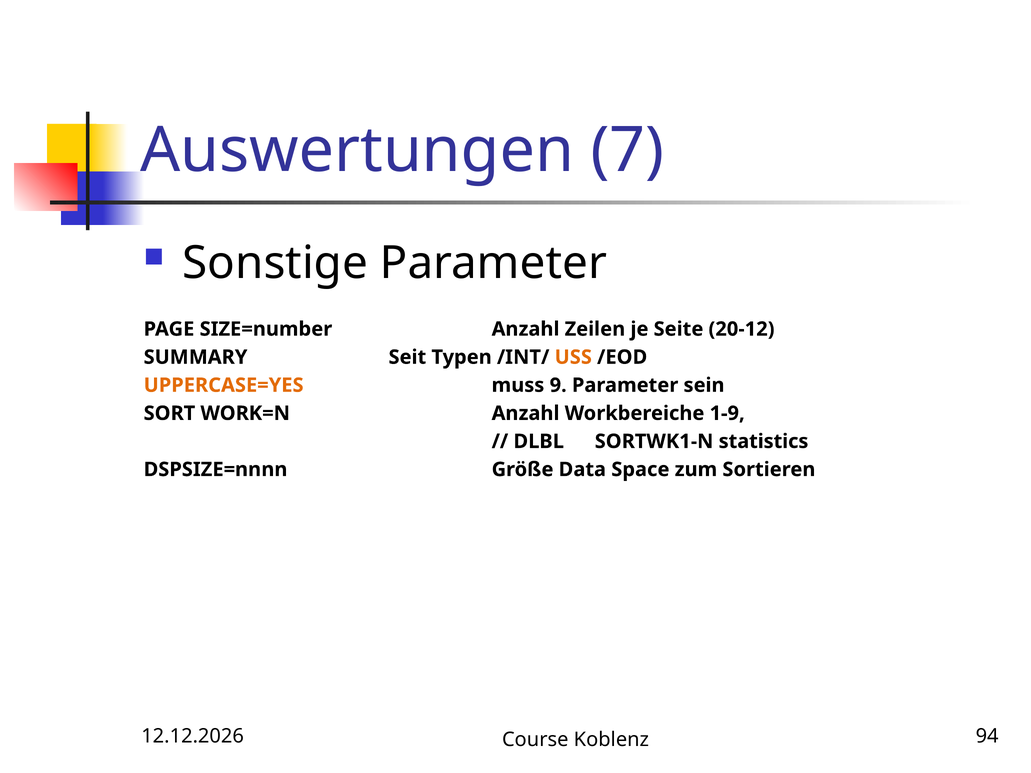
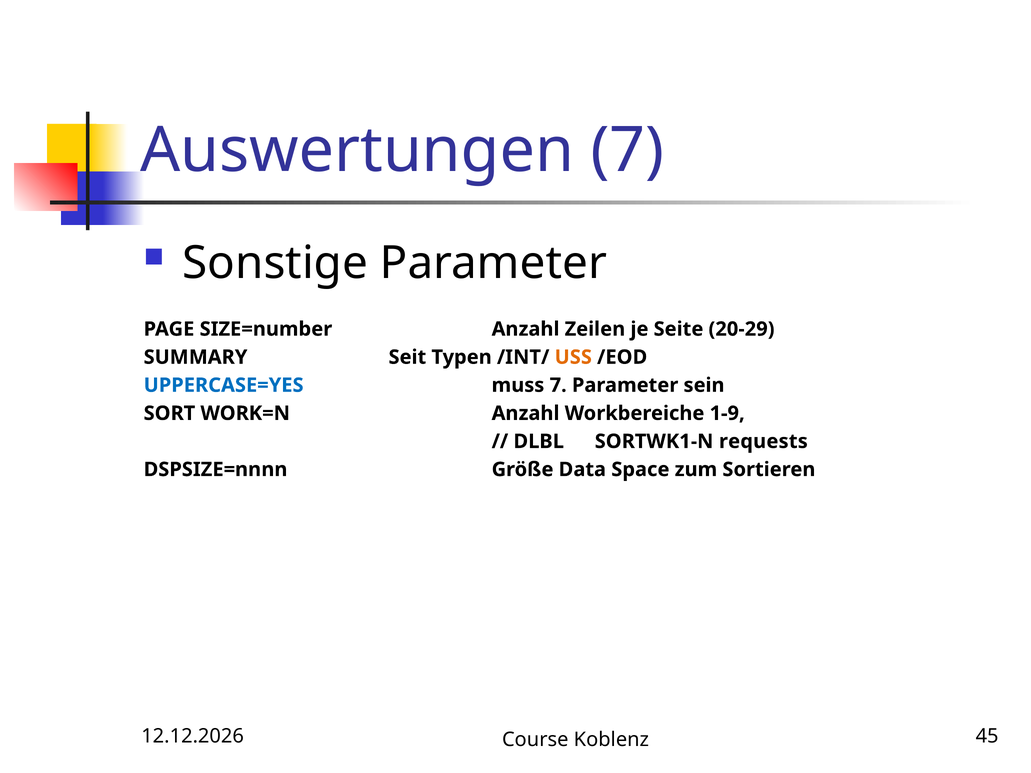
20-12: 20-12 -> 20-29
UPPERCASE=YES colour: orange -> blue
muss 9: 9 -> 7
statistics: statistics -> requests
94: 94 -> 45
